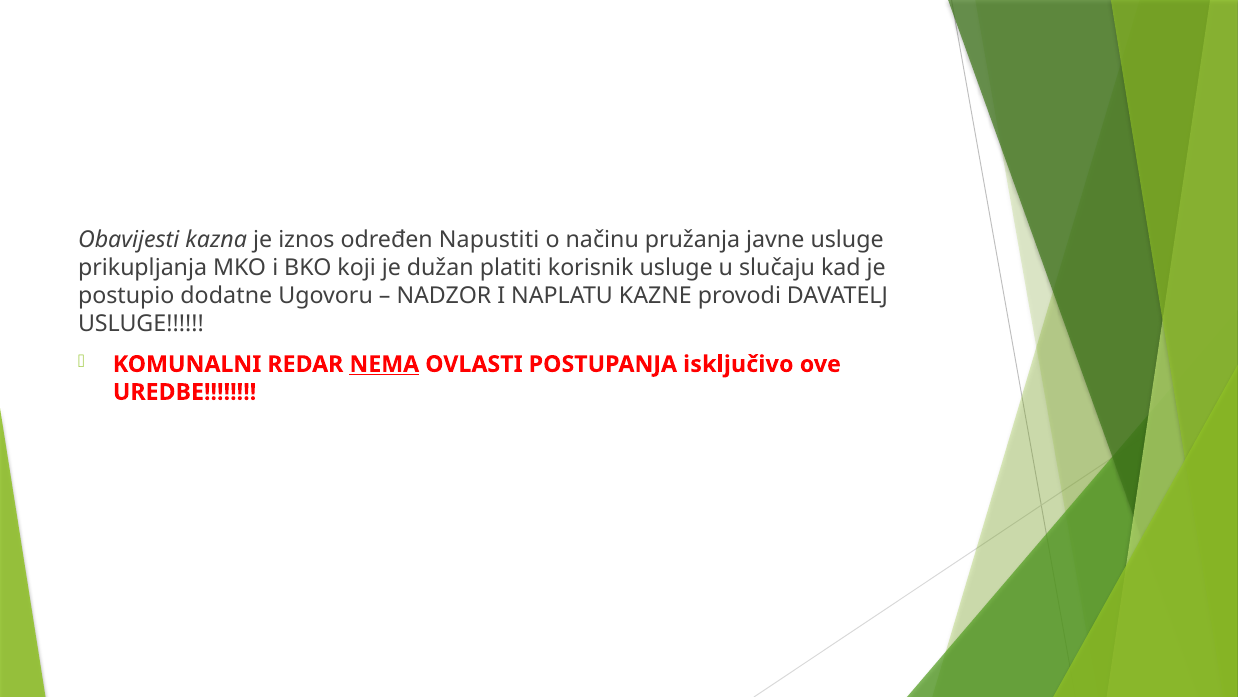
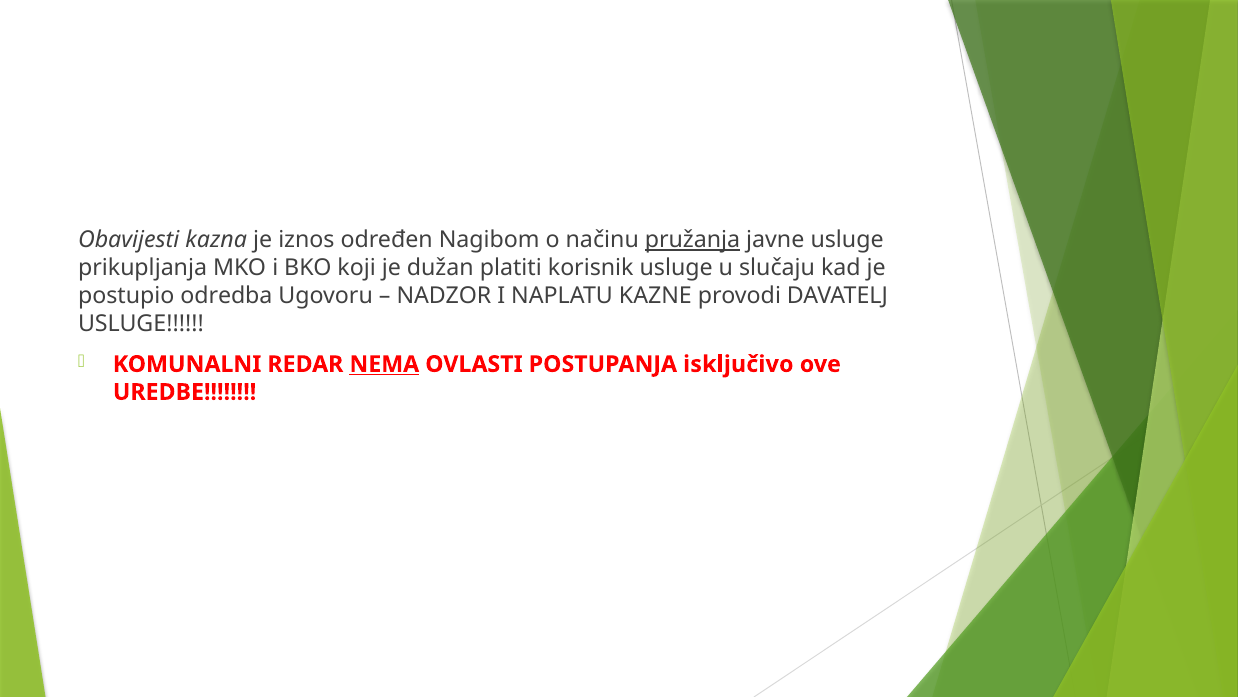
Napustiti: Napustiti -> Nagibom
pružanja underline: none -> present
dodatne: dodatne -> odredba
